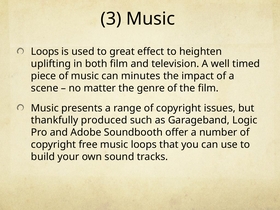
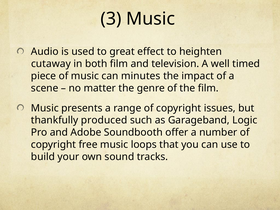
Loops at (45, 52): Loops -> Audio
uplifting: uplifting -> cutaway
